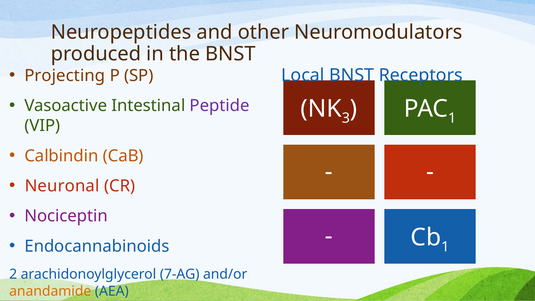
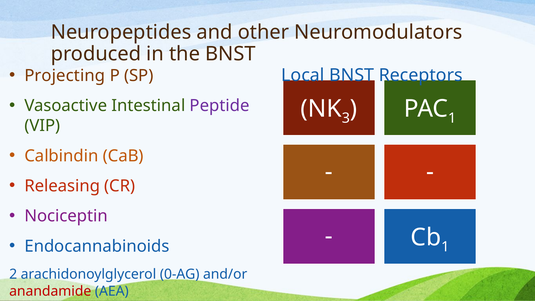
Neuronal: Neuronal -> Releasing
7-AG: 7-AG -> 0-AG
anandamide colour: orange -> red
